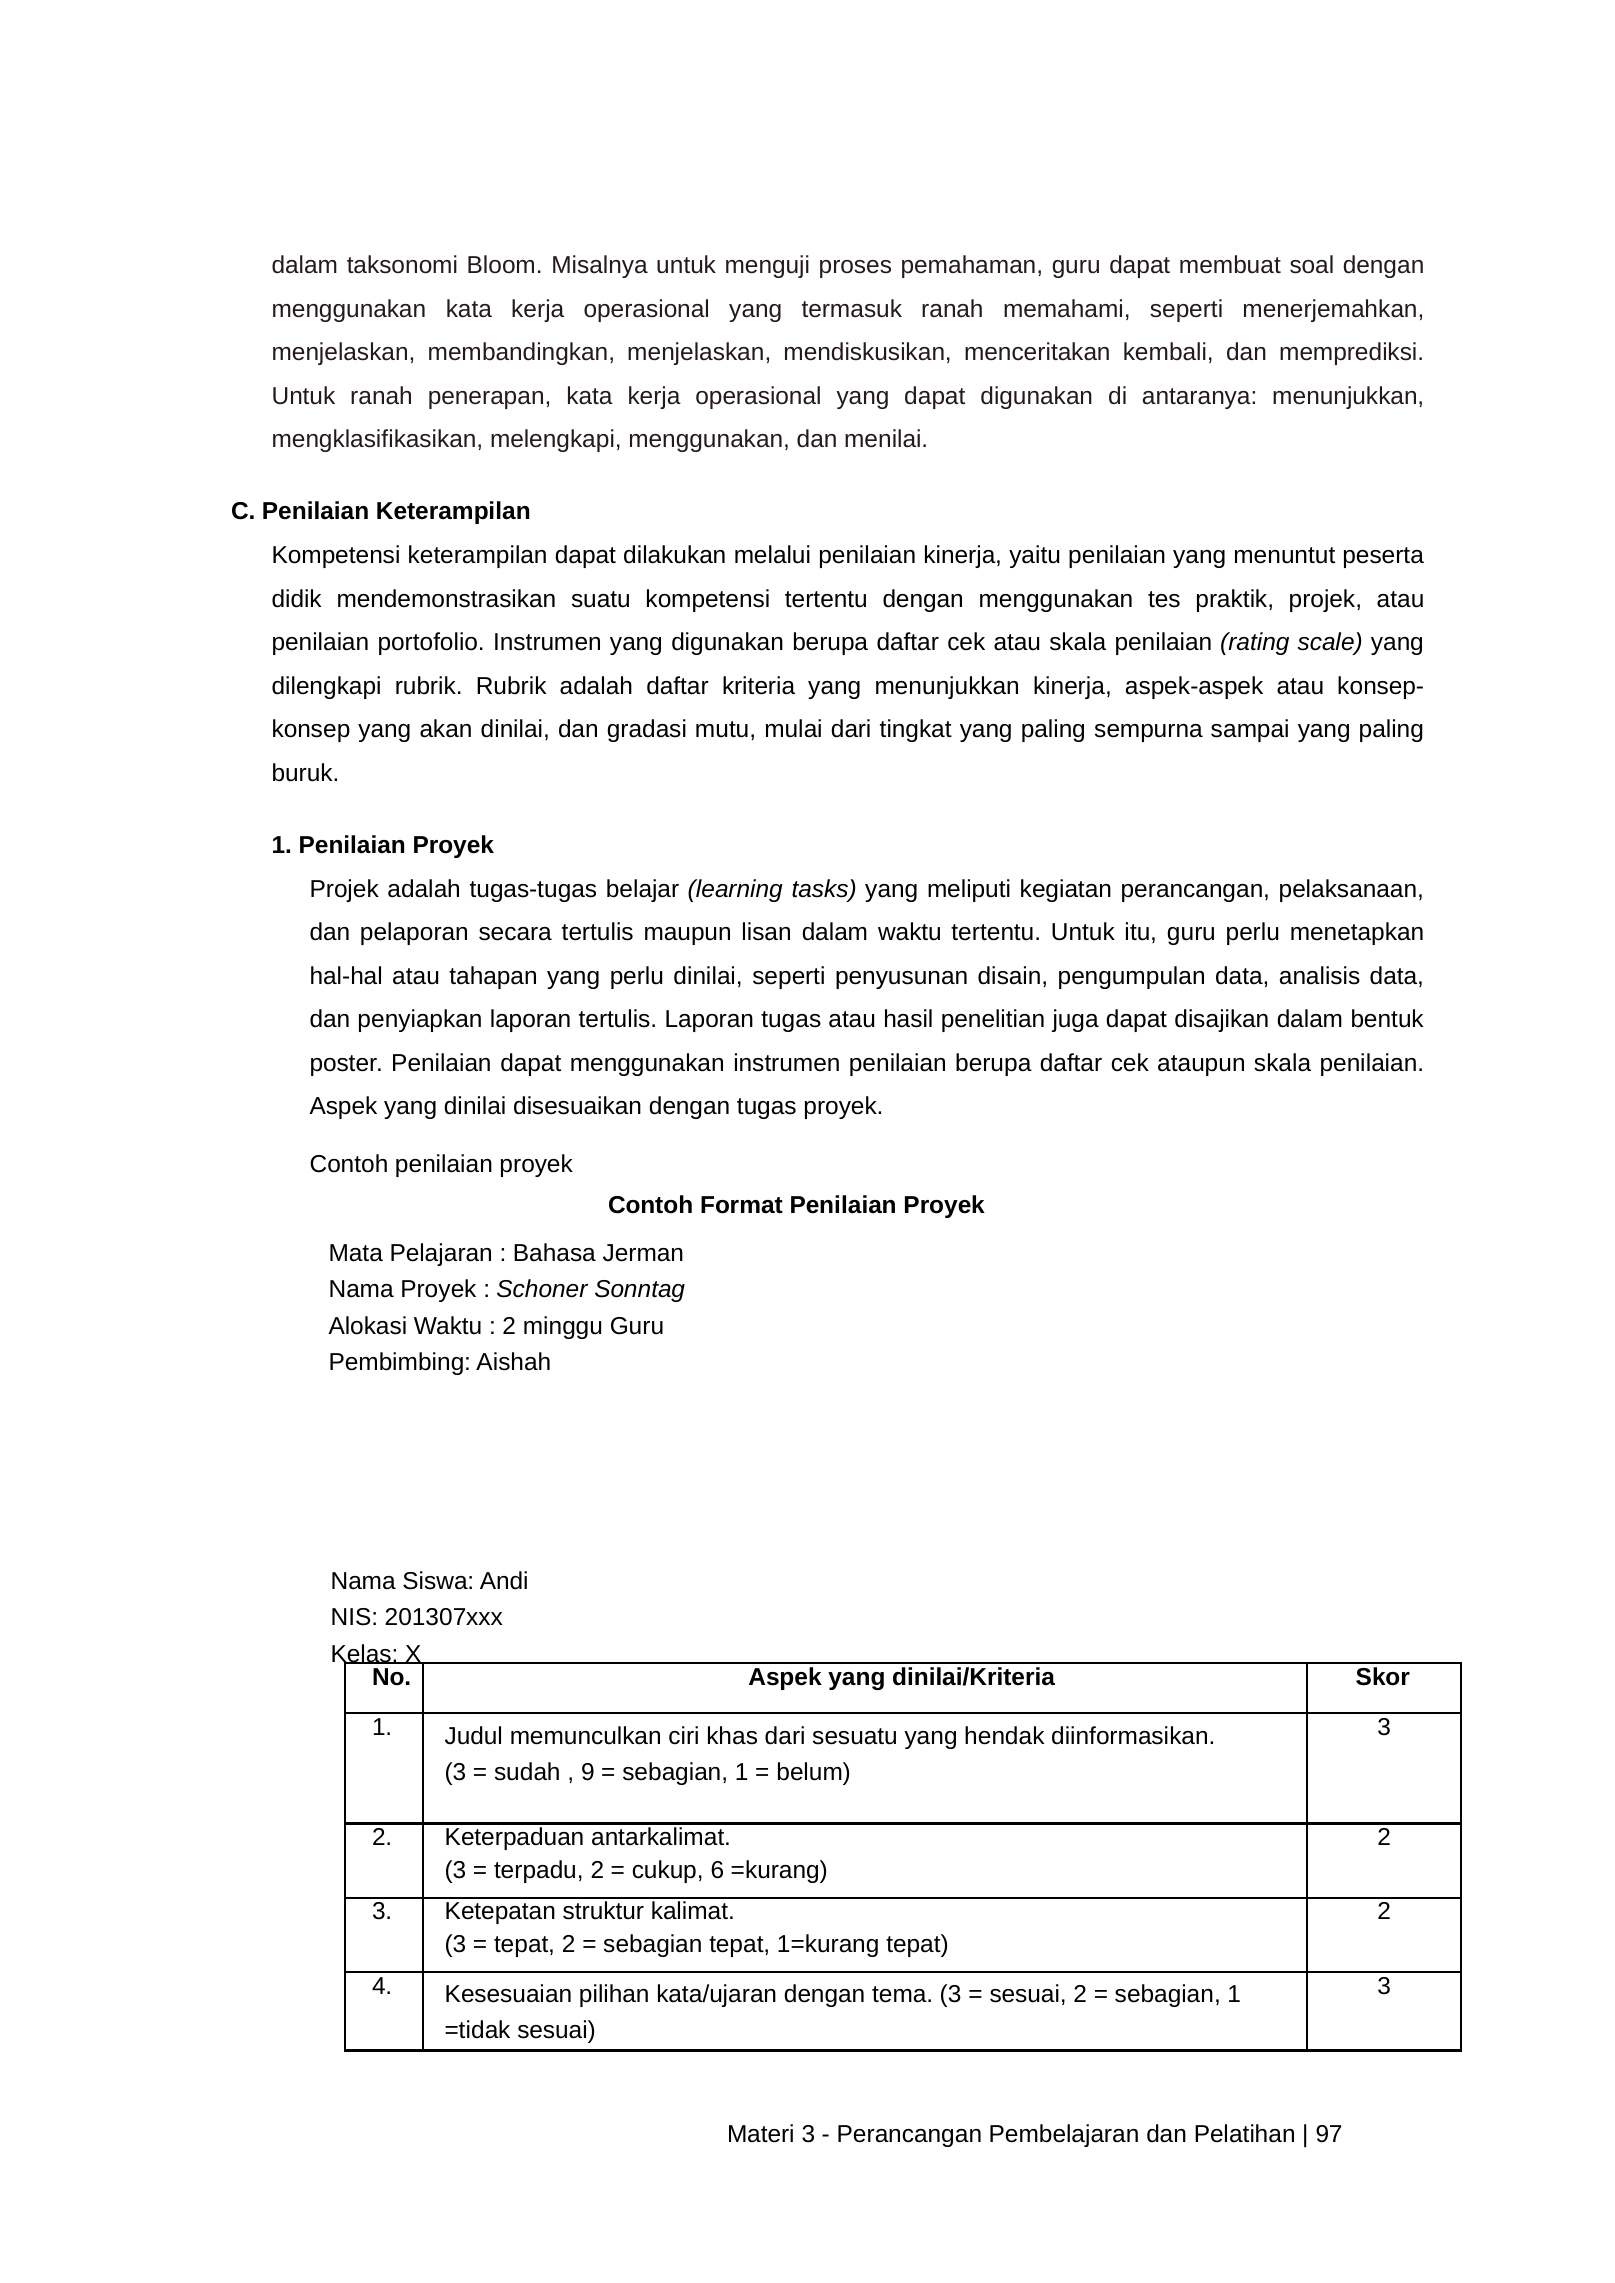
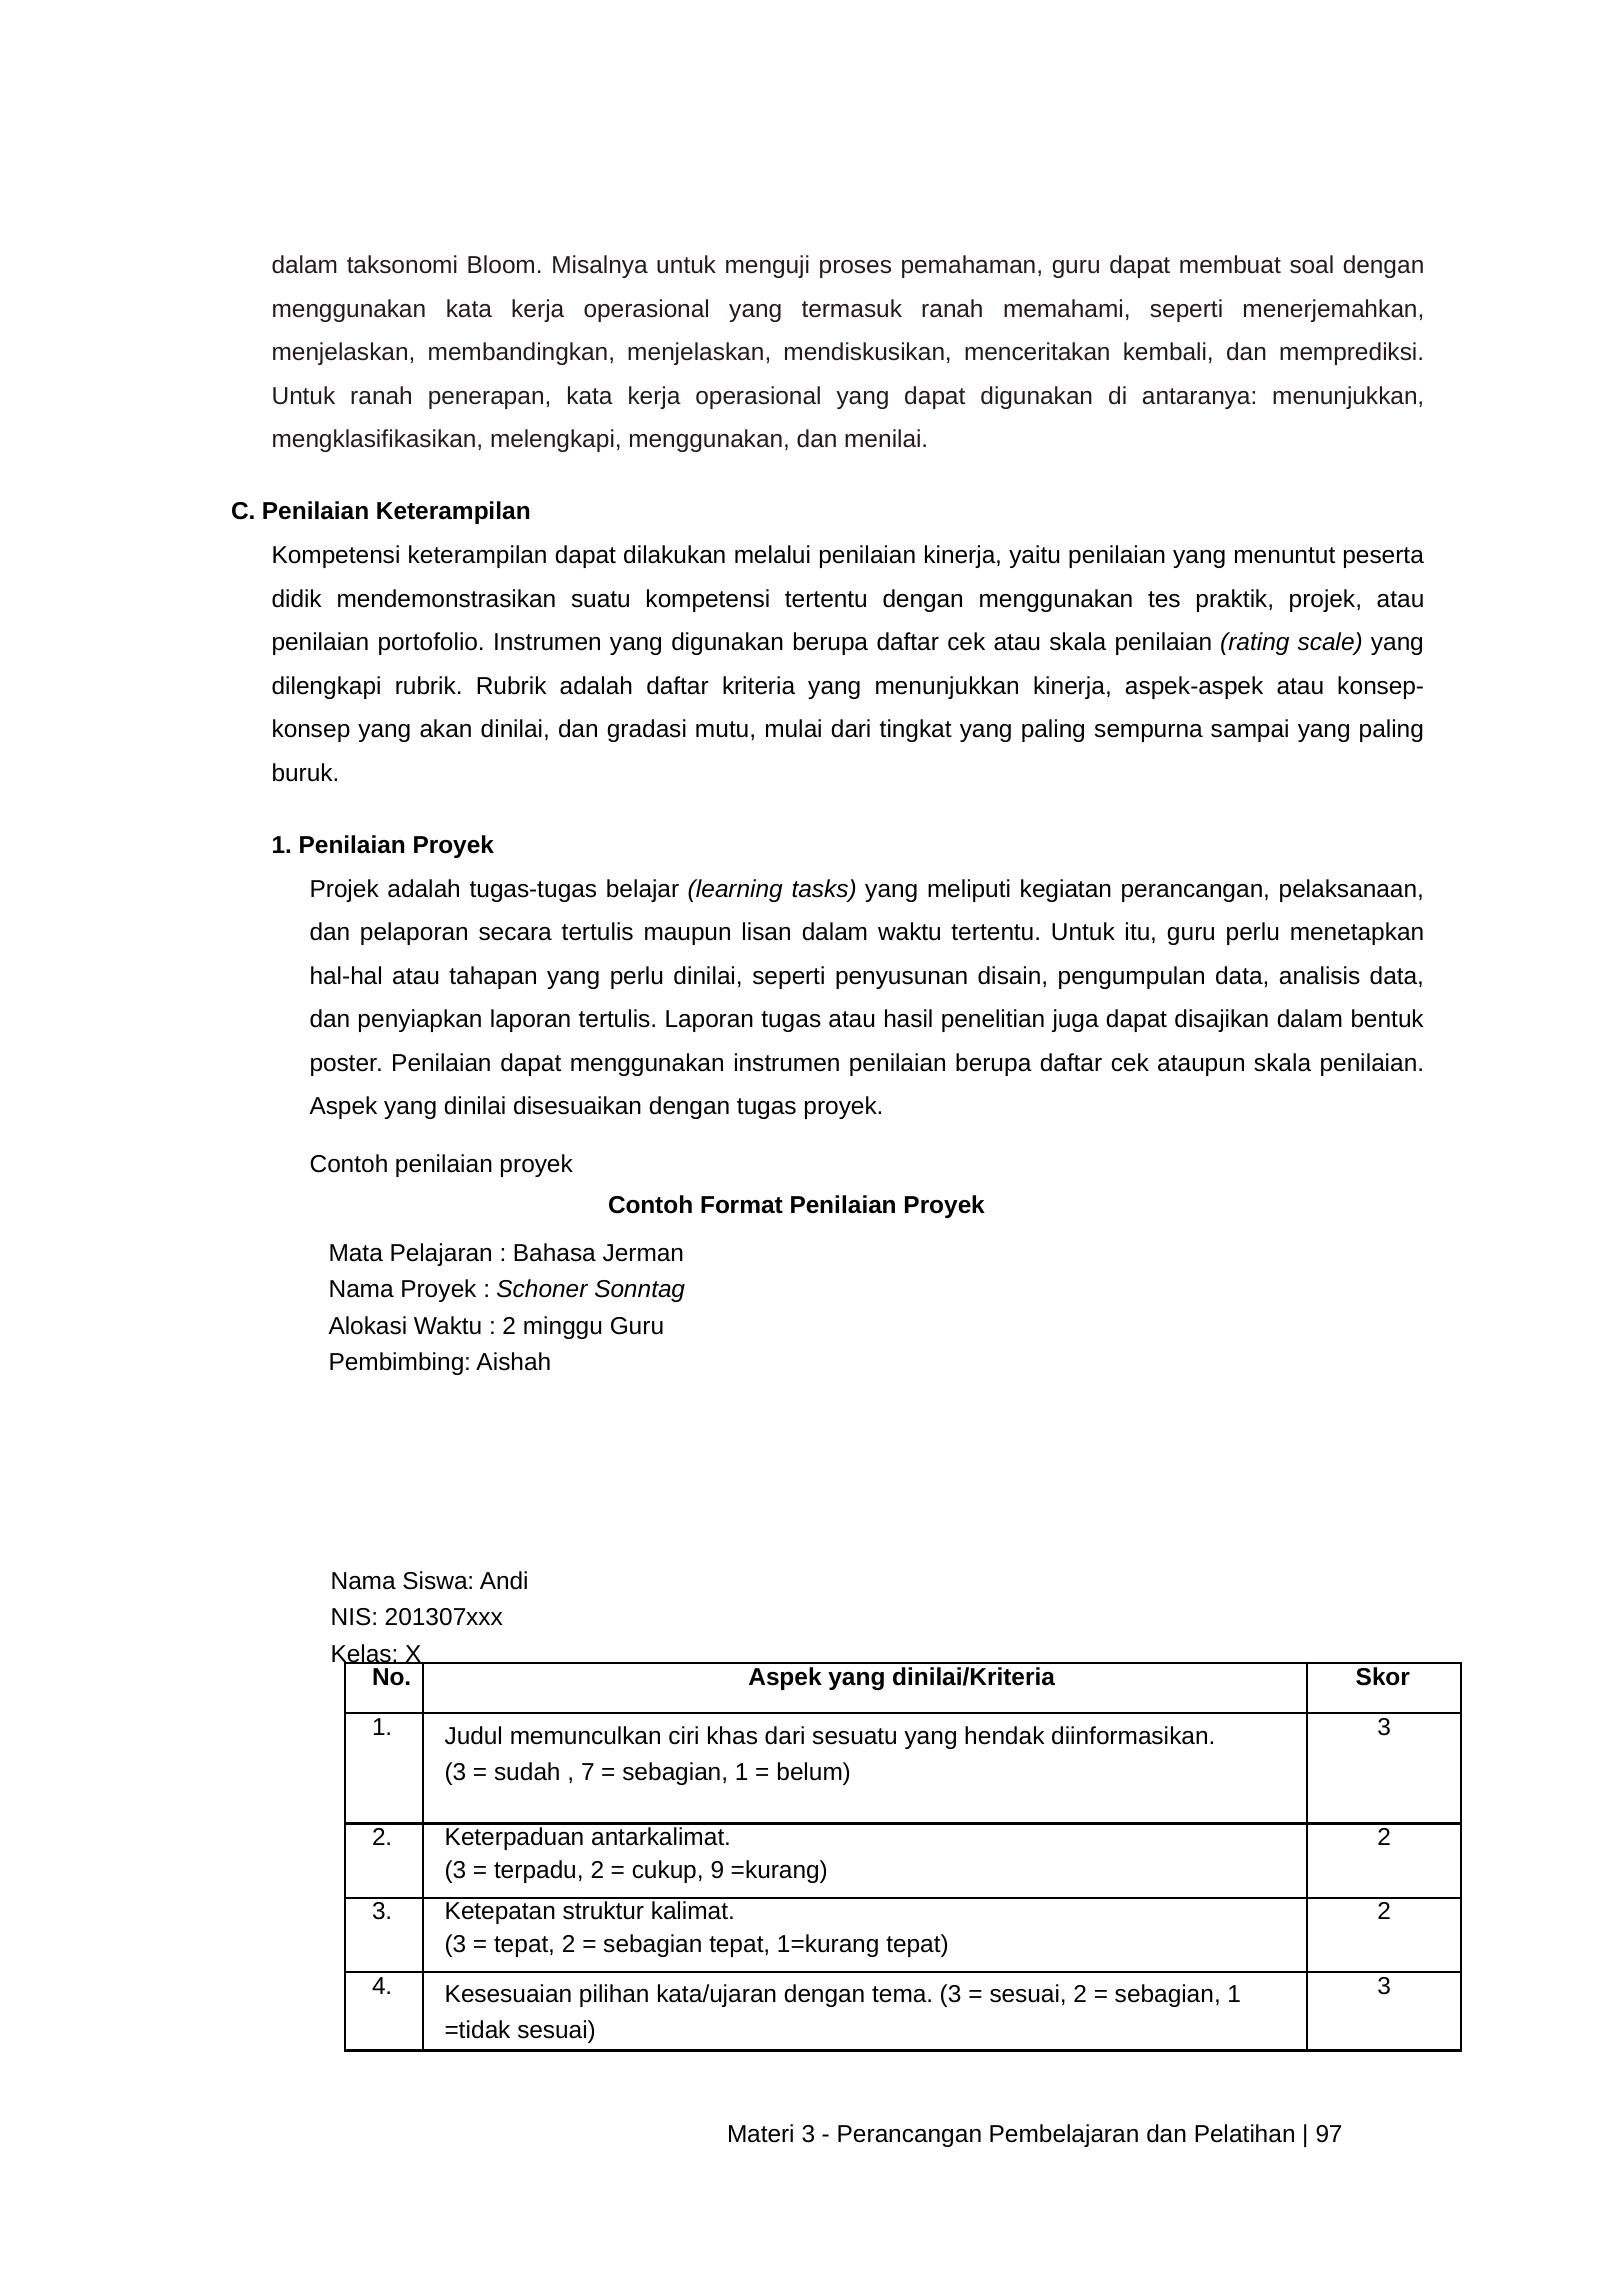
9: 9 -> 7
6: 6 -> 9
